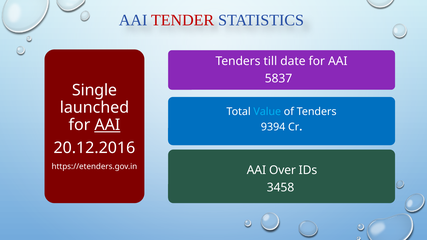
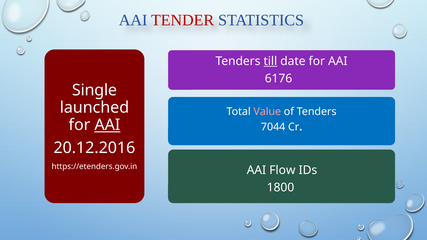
till underline: none -> present
5837: 5837 -> 6176
Value colour: light blue -> pink
9394: 9394 -> 7044
Over: Over -> Flow
3458: 3458 -> 1800
